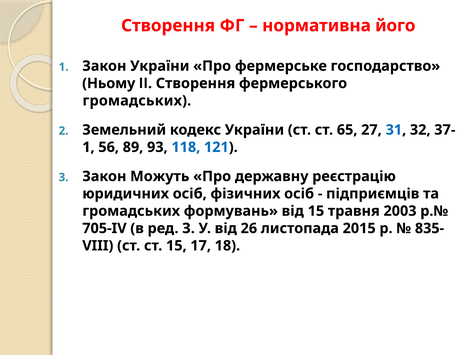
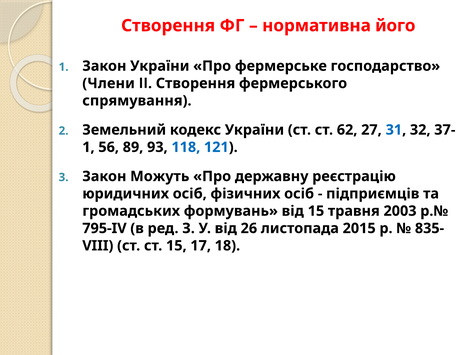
Ньому: Ньому -> Члени
громадських at (137, 101): громадських -> спрямування
65: 65 -> 62
705-IV: 705-IV -> 795-IV
